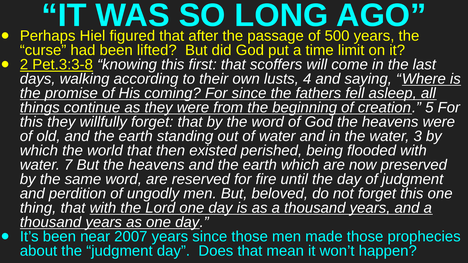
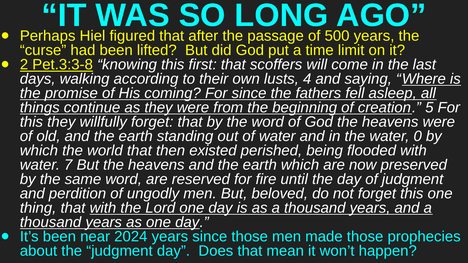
3: 3 -> 0
2007: 2007 -> 2024
